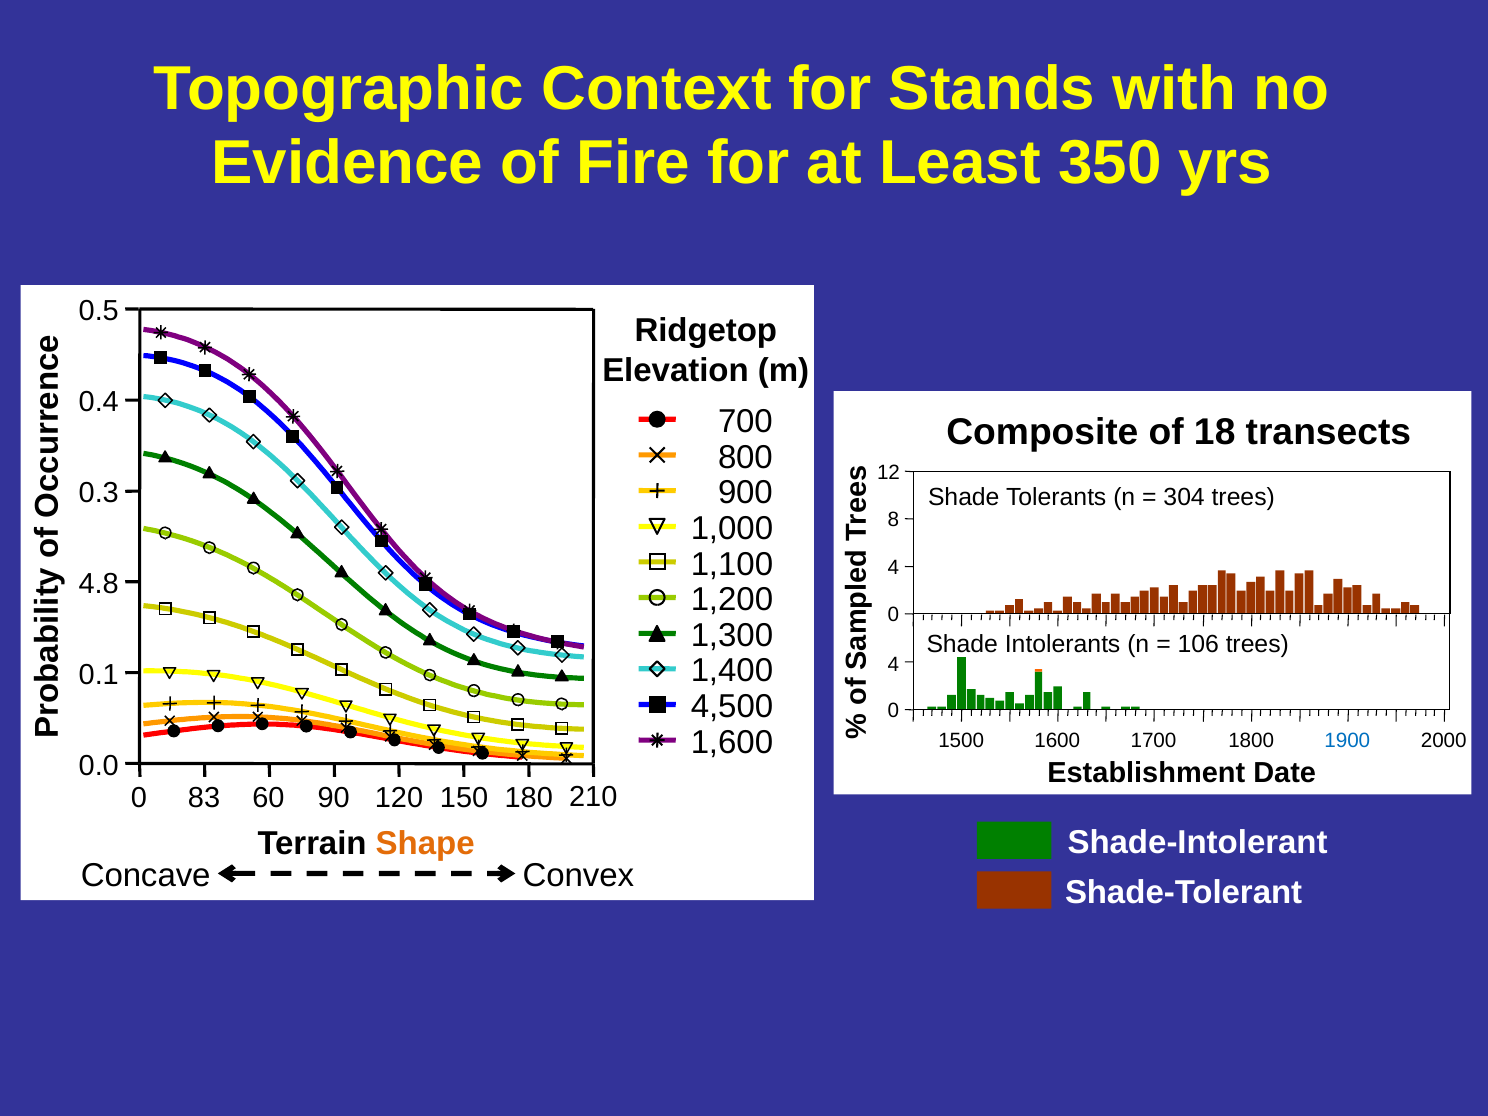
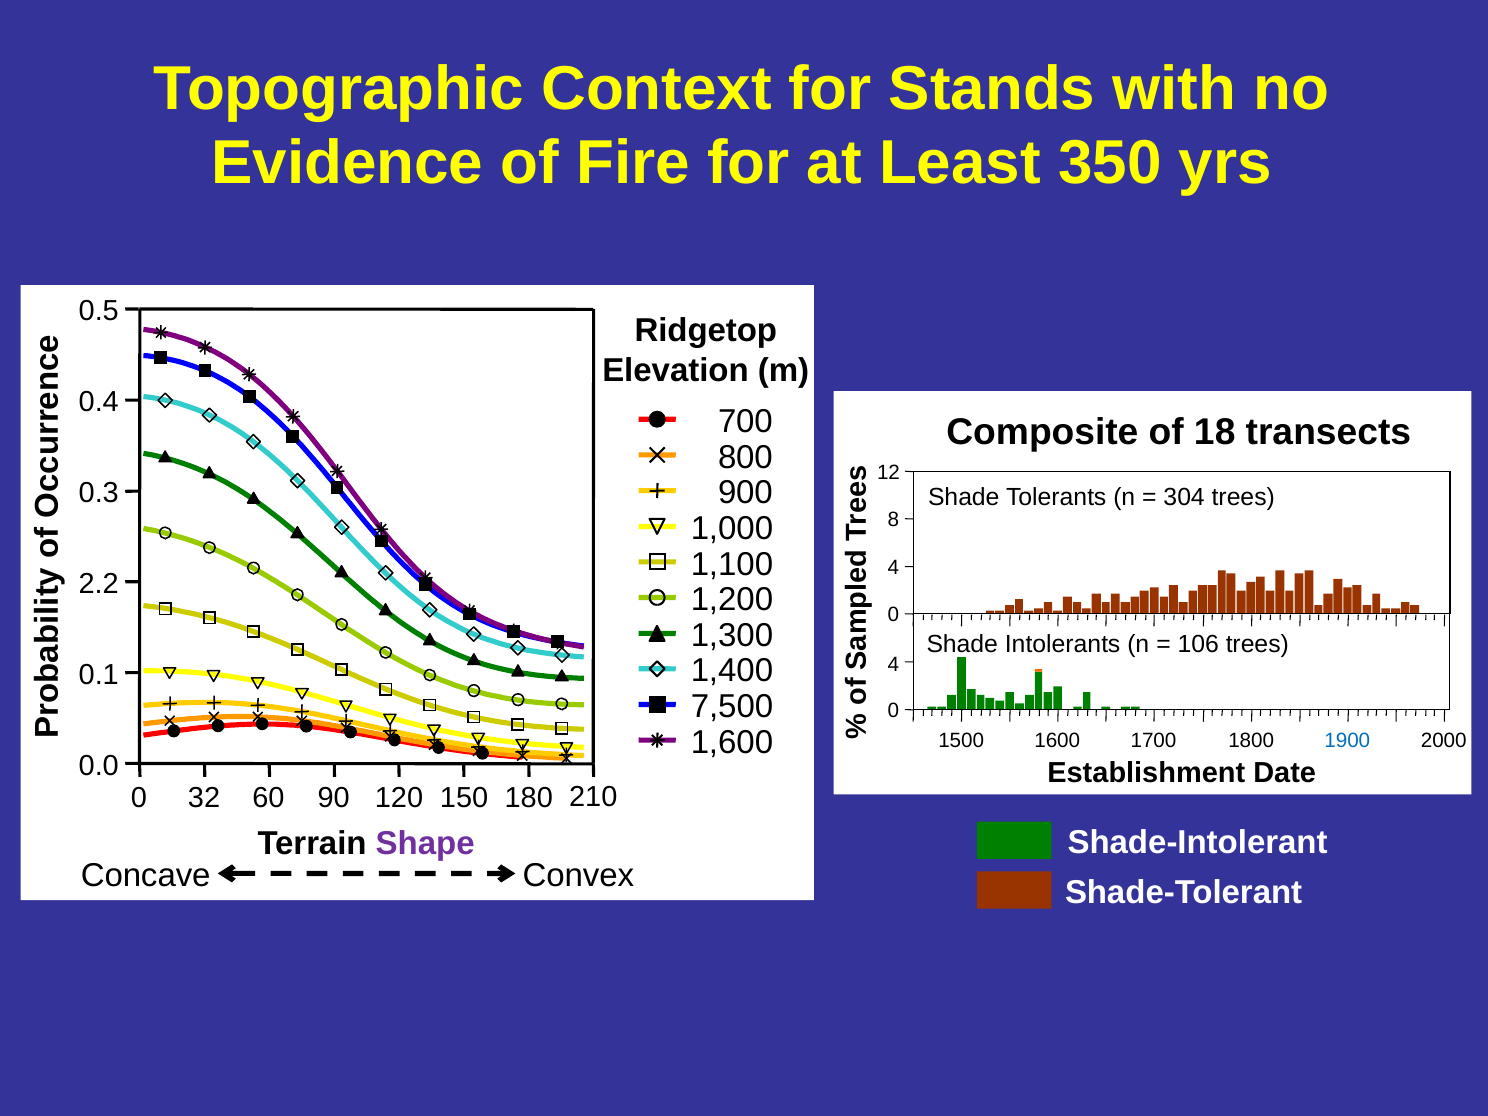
4.8: 4.8 -> 2.2
4,500: 4,500 -> 7,500
83: 83 -> 32
Shape colour: orange -> purple
